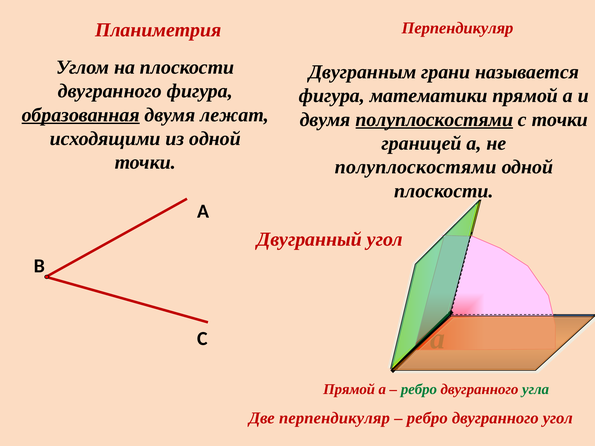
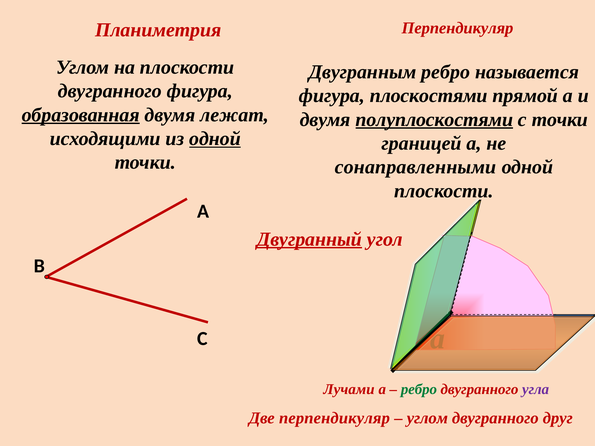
Двугранным грани: грани -> ребро
математики: математики -> плоскостями
одной at (215, 139) underline: none -> present
полуплоскостями at (416, 167): полуплоскостями -> сонаправленными
Двугранный underline: none -> present
Прямой at (349, 389): Прямой -> Лучами
угла colour: green -> purple
ребро at (427, 418): ребро -> углом
двугранного угол: угол -> друг
